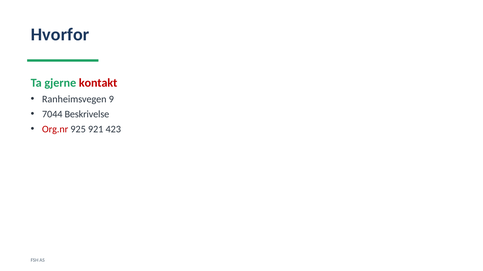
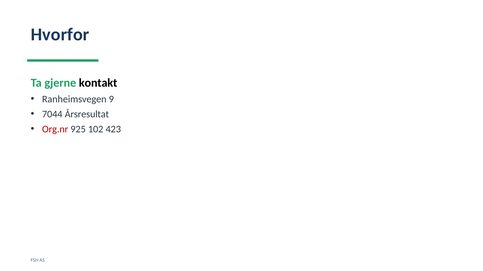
kontakt colour: red -> black
Beskrivelse: Beskrivelse -> Årsresultat
921: 921 -> 102
